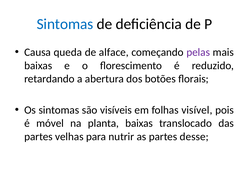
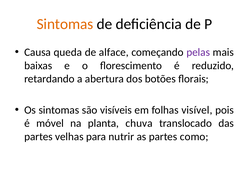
Sintomas at (65, 24) colour: blue -> orange
planta baixas: baixas -> chuva
desse: desse -> como
